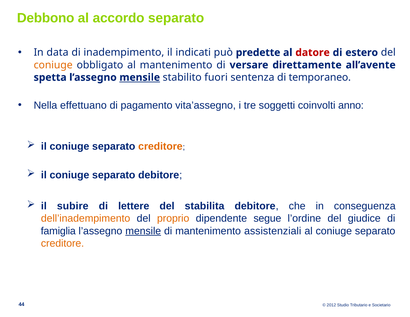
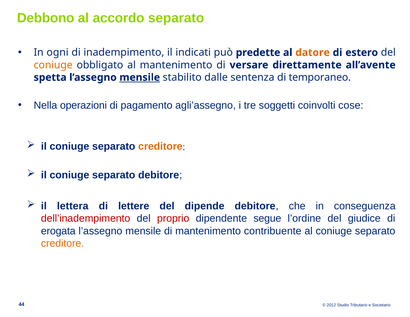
data: data -> ogni
datore colour: red -> orange
fuori: fuori -> dalle
effettuano: effettuano -> operazioni
vita’assegno: vita’assegno -> agli’assegno
anno: anno -> cose
subire: subire -> lettera
stabilita: stabilita -> dipende
dell’inadempimento colour: orange -> red
proprio colour: orange -> red
famiglia: famiglia -> erogata
mensile at (143, 231) underline: present -> none
assistenziali: assistenziali -> contribuente
